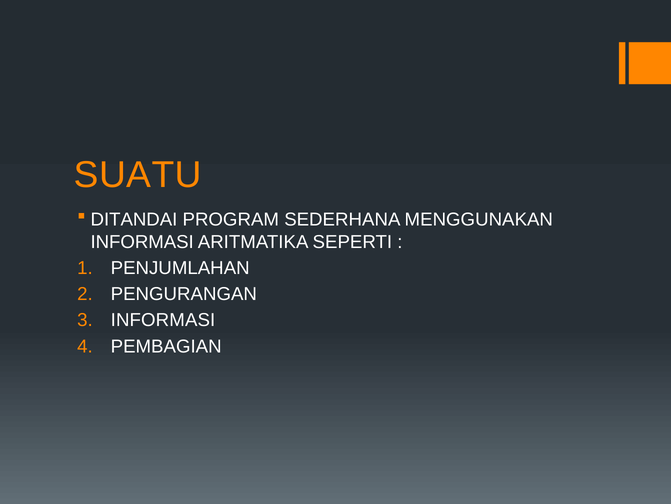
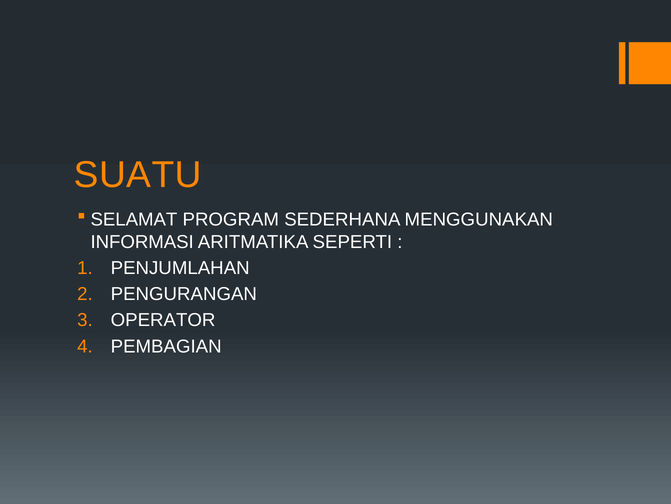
DITANDAI: DITANDAI -> SELAMAT
INFORMASI at (163, 320): INFORMASI -> OPERATOR
